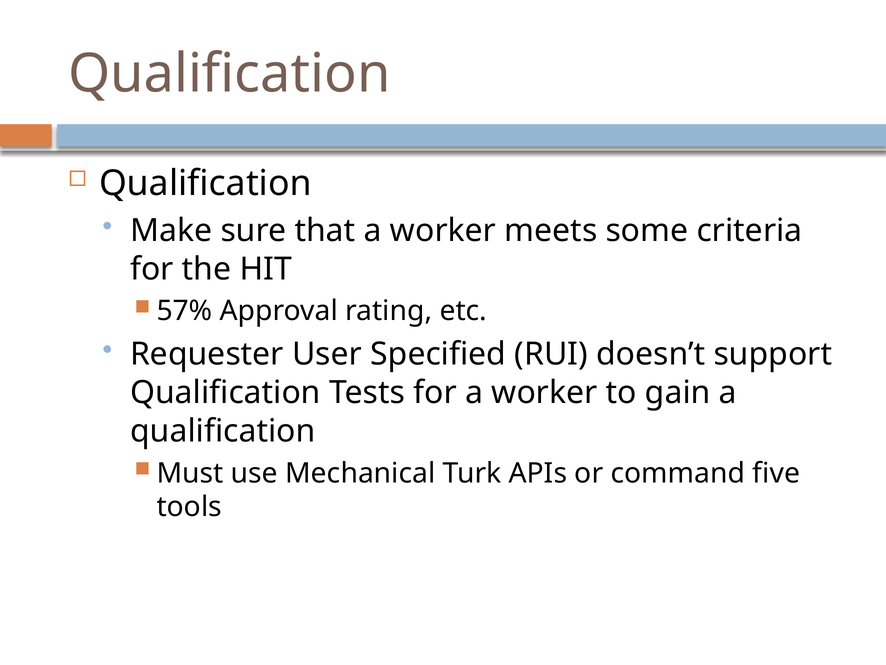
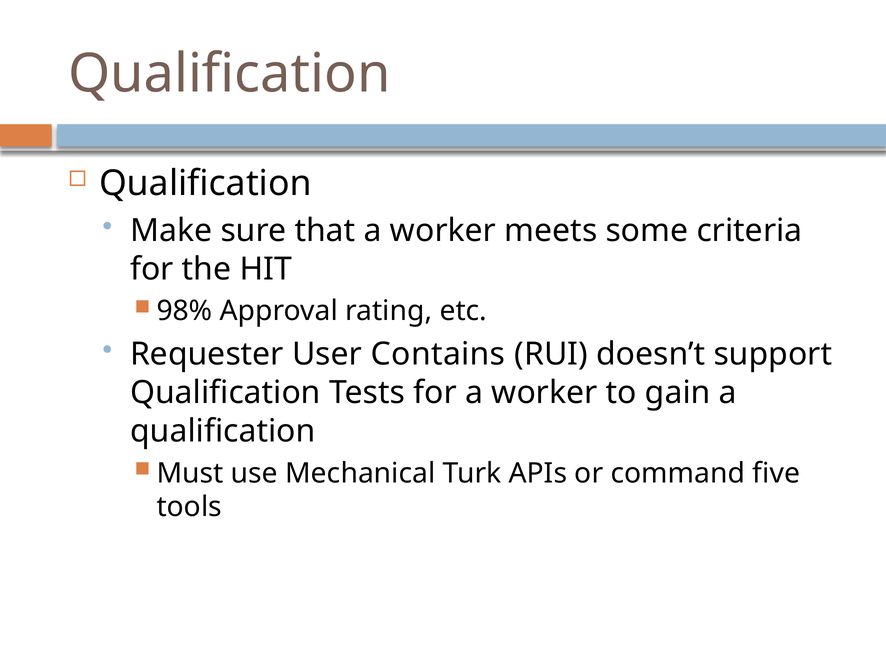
57%: 57% -> 98%
Specified: Specified -> Contains
